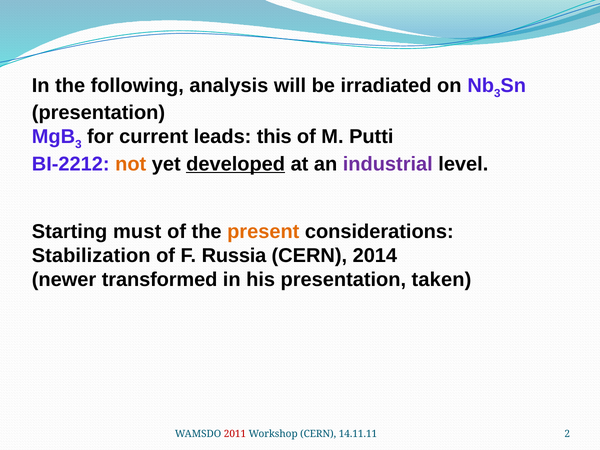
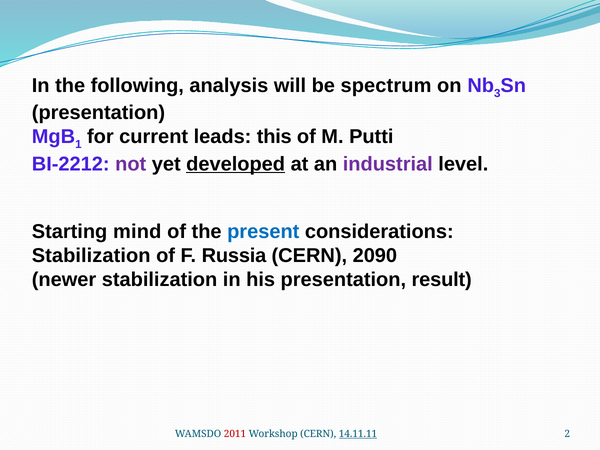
irradiated: irradiated -> spectrum
3 at (78, 144): 3 -> 1
not colour: orange -> purple
must: must -> mind
present colour: orange -> blue
2014: 2014 -> 2090
newer transformed: transformed -> stabilization
taken: taken -> result
14.11.11 underline: none -> present
